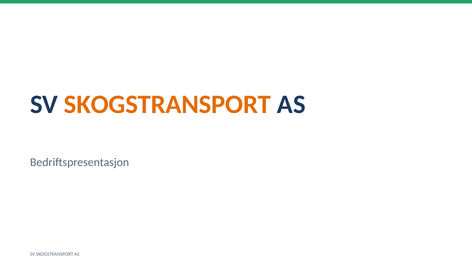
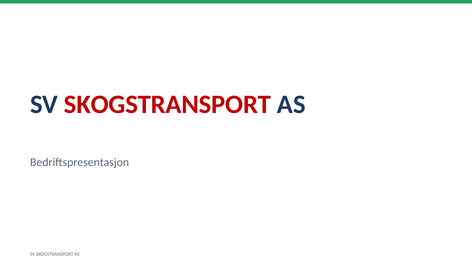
SKOGSTRANSPORT at (168, 105) colour: orange -> red
